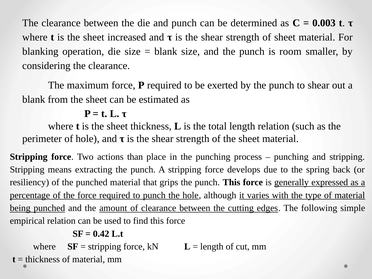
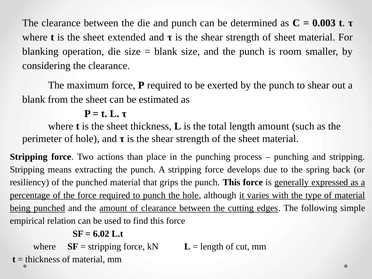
increased: increased -> extended
length relation: relation -> amount
0.42: 0.42 -> 6.02
